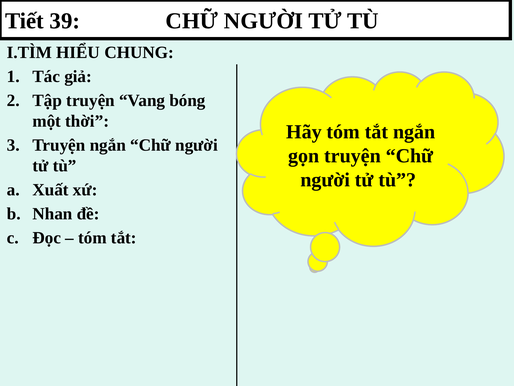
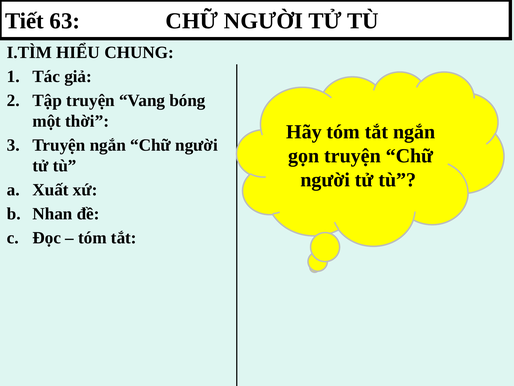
39: 39 -> 63
